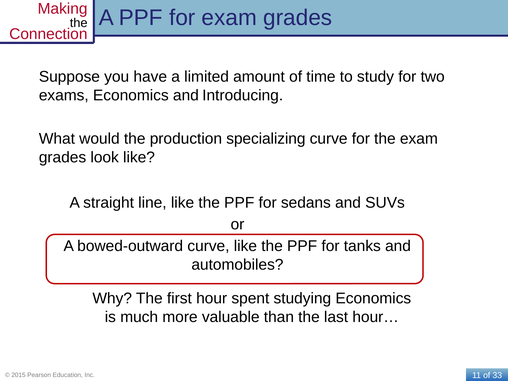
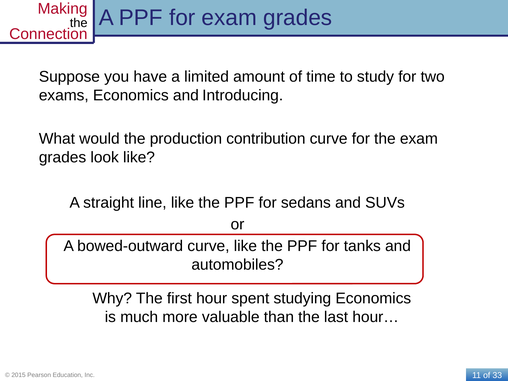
specializing: specializing -> contribution
